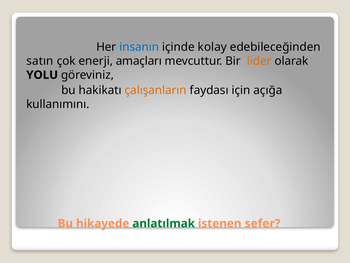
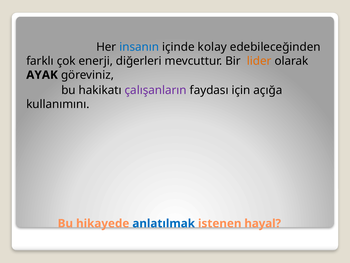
satın: satın -> farklı
amaçları: amaçları -> diğerleri
YOLU: YOLU -> AYAK
çalışanların colour: orange -> purple
anlatılmak colour: green -> blue
sefer: sefer -> hayal
